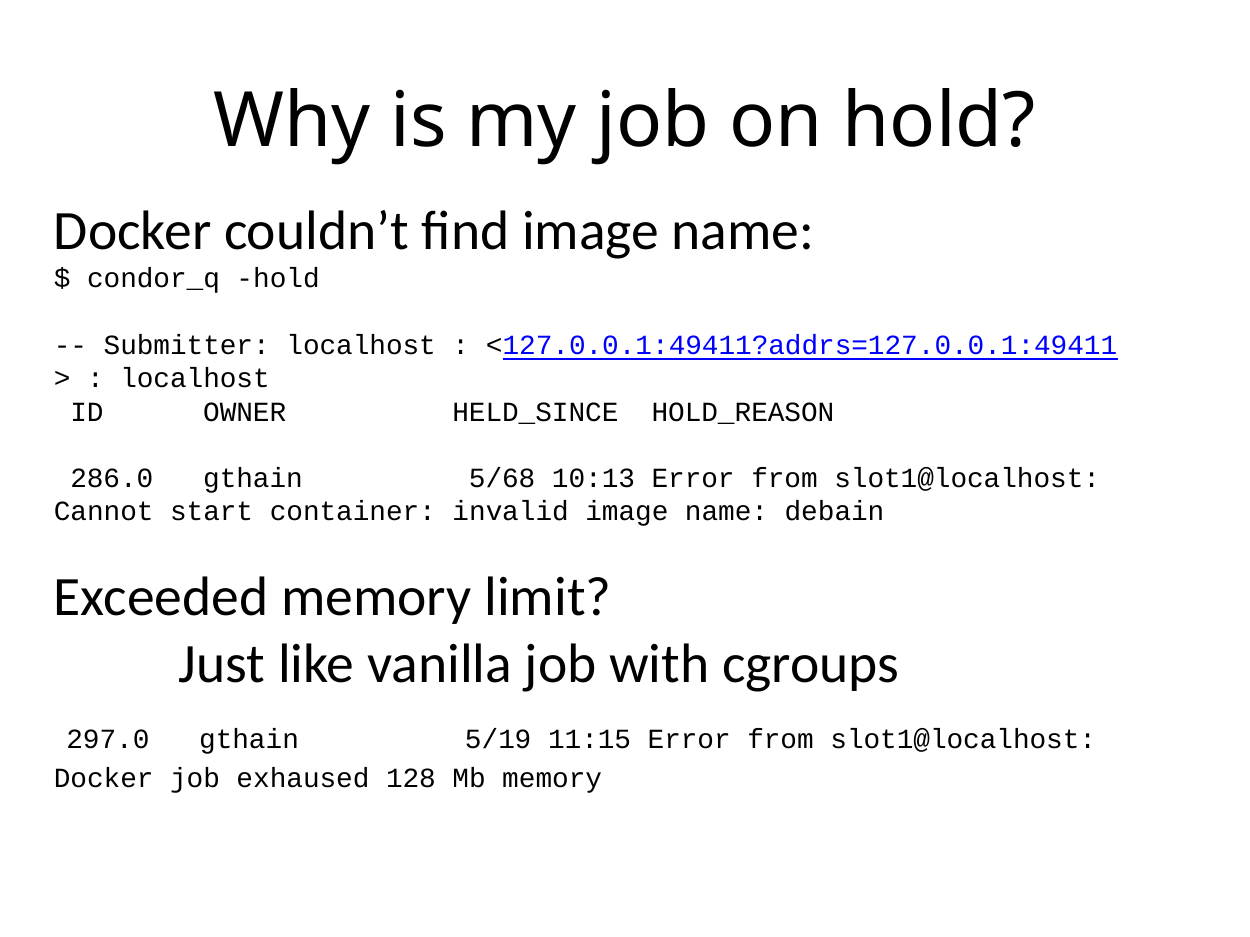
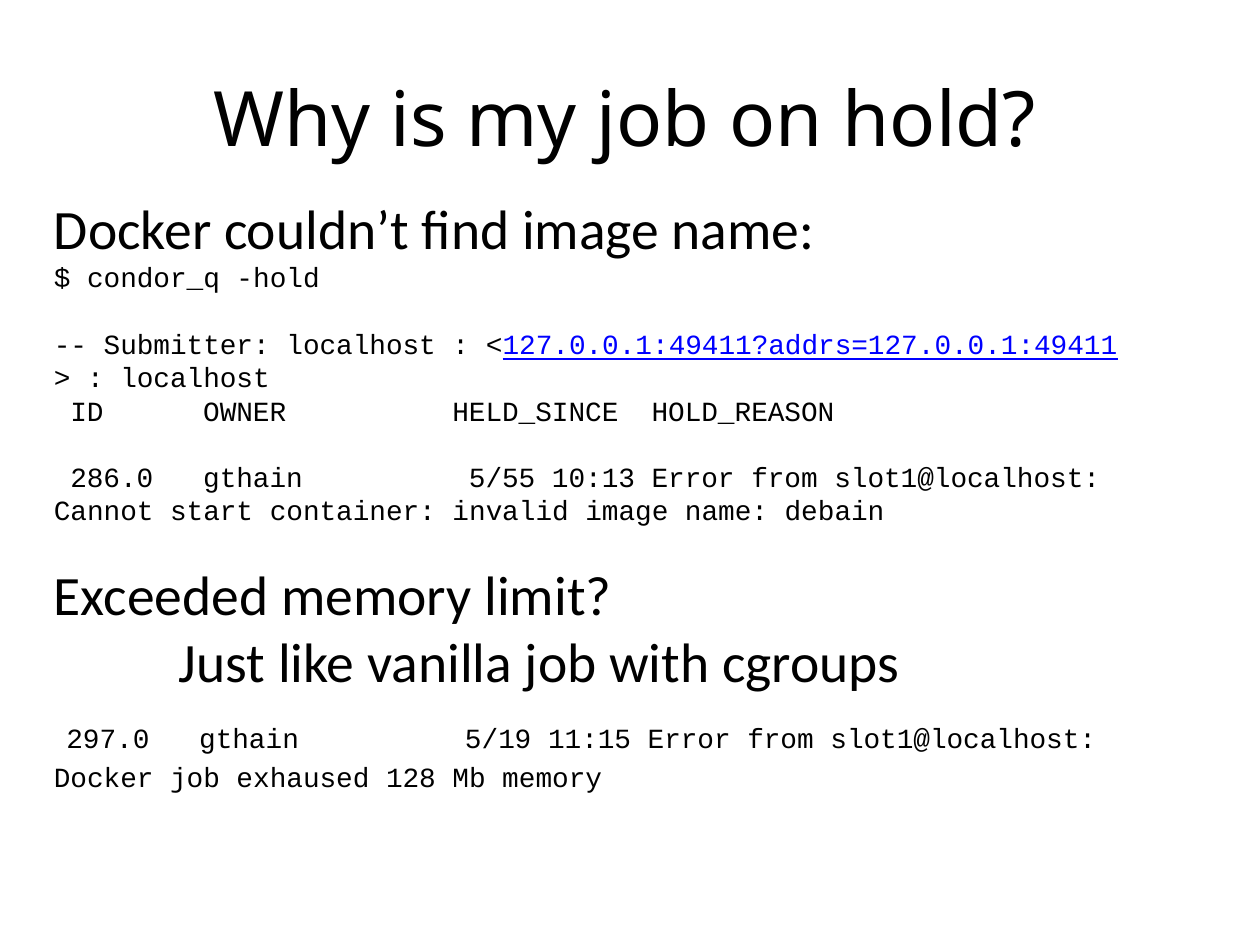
5/68: 5/68 -> 5/55
